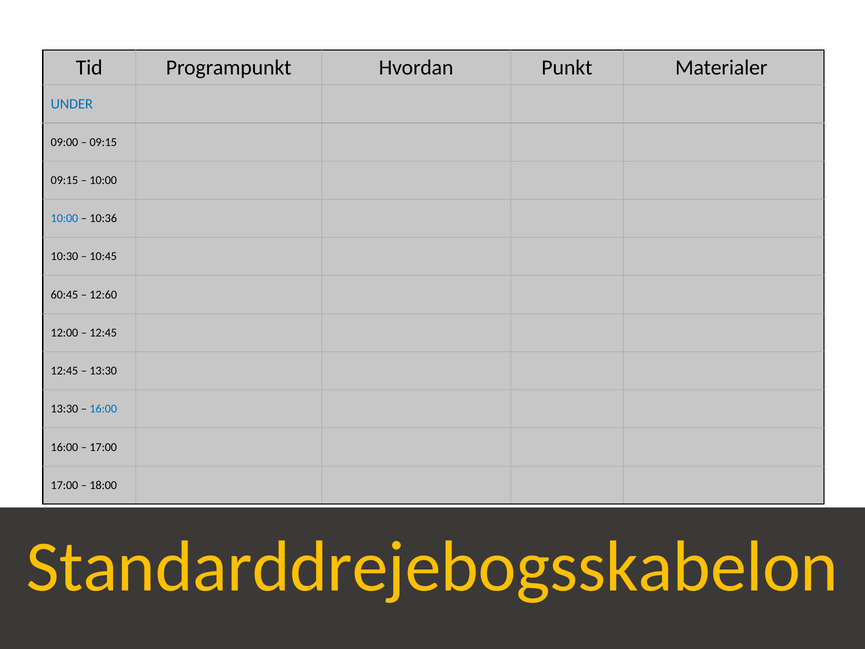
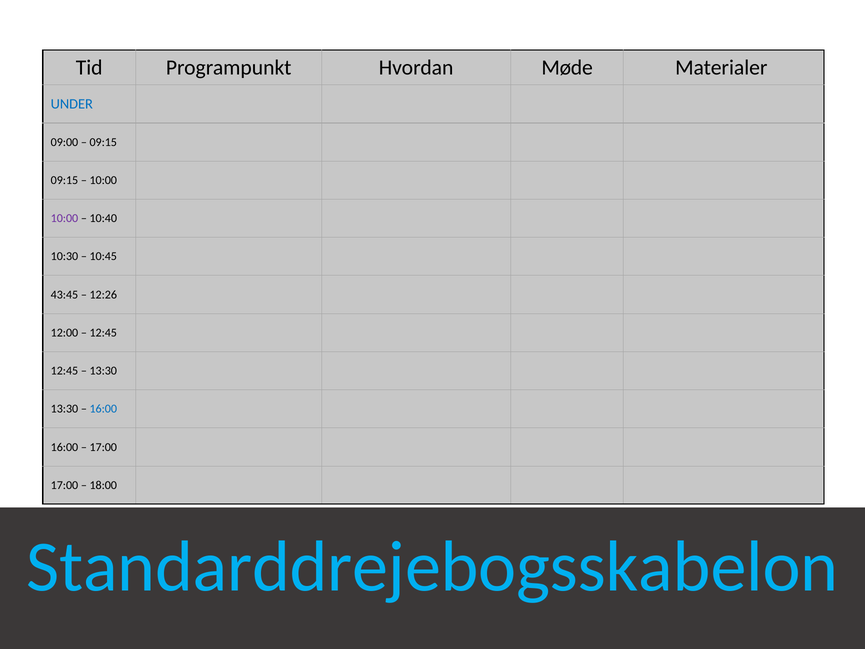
Punkt: Punkt -> Møde
10:00 at (64, 218) colour: blue -> purple
10:36: 10:36 -> 10:40
60:45: 60:45 -> 43:45
12:60: 12:60 -> 12:26
Standarddrejebogsskabelon colour: yellow -> light blue
